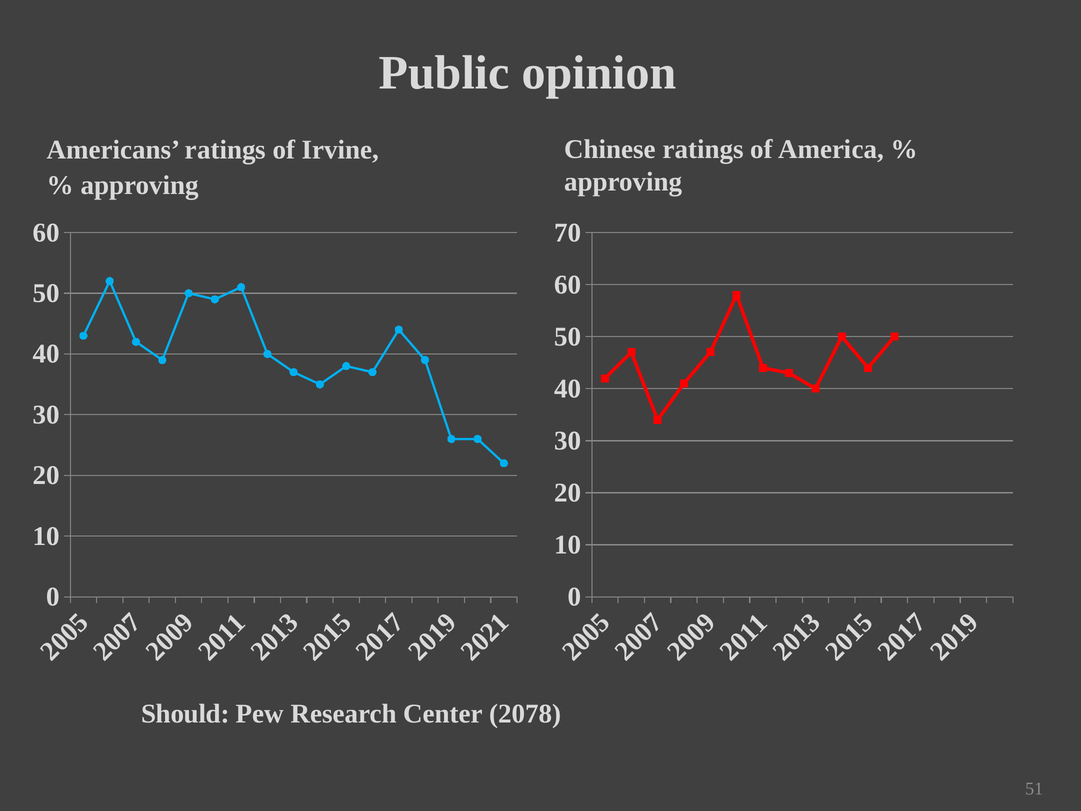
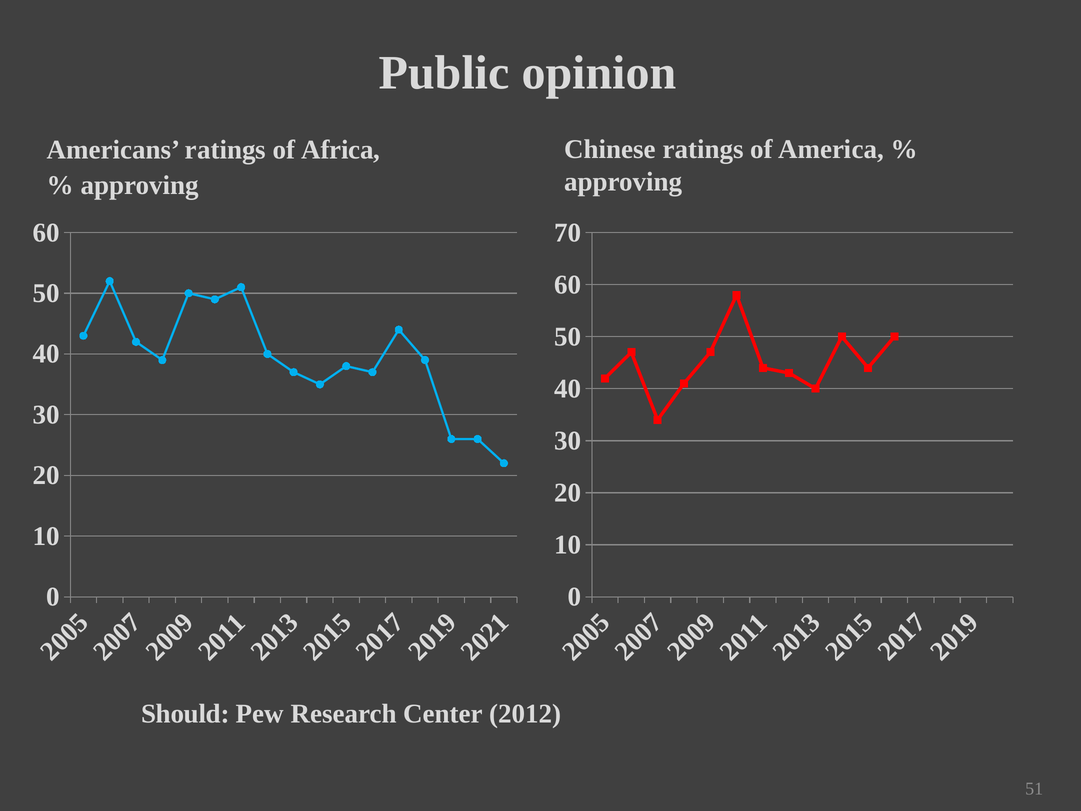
Irvine: Irvine -> Africa
2078: 2078 -> 2012
